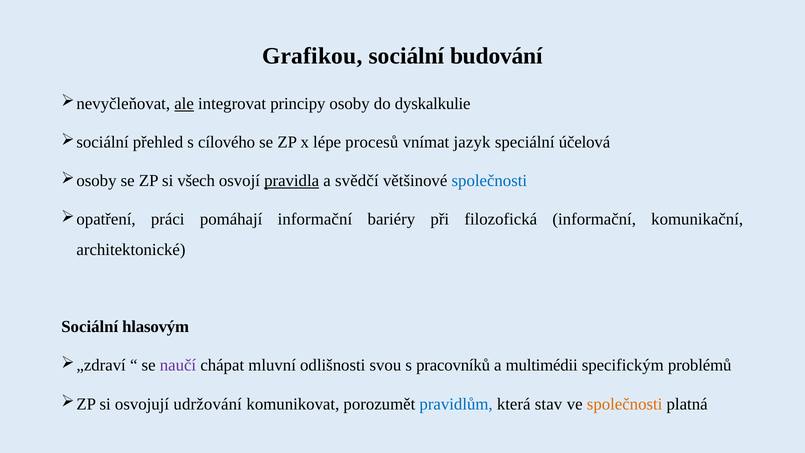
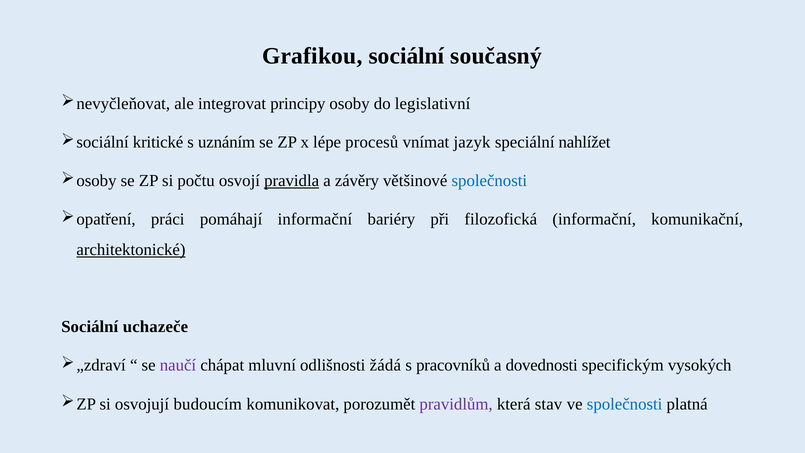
budování: budování -> současný
ale underline: present -> none
dyskalkulie: dyskalkulie -> legislativní
přehled: přehled -> kritické
cílového: cílového -> uznáním
účelová: účelová -> nahlížet
všech: všech -> počtu
svědčí: svědčí -> závěry
architektonické underline: none -> present
hlasovým: hlasovým -> uchazeče
svou: svou -> žádá
multimédii: multimédii -> dovednosti
problémů: problémů -> vysokých
udržování: udržování -> budoucím
pravidlům colour: blue -> purple
společnosti at (625, 404) colour: orange -> blue
